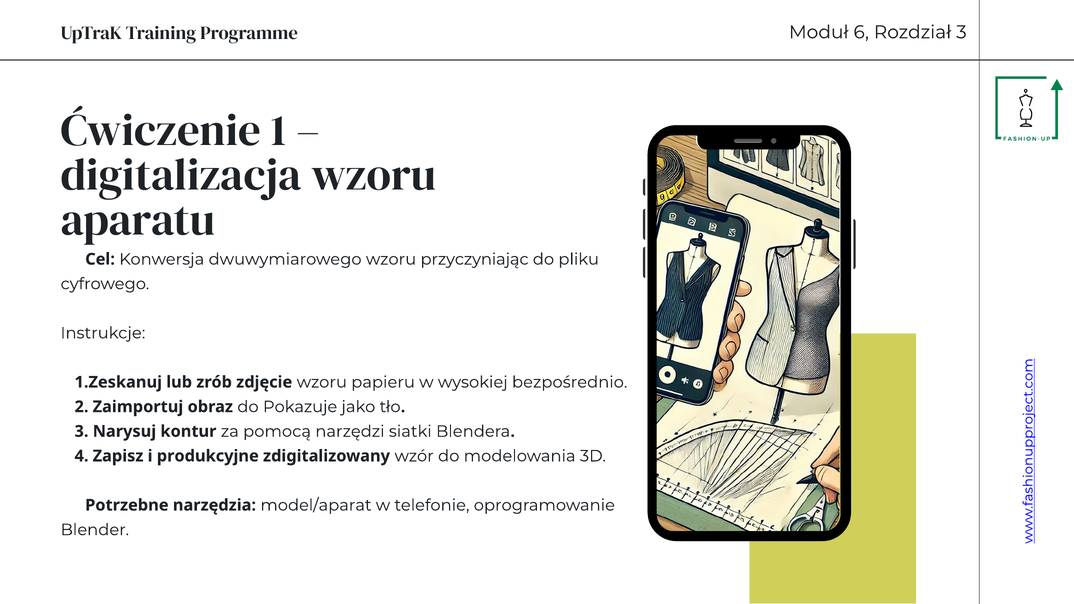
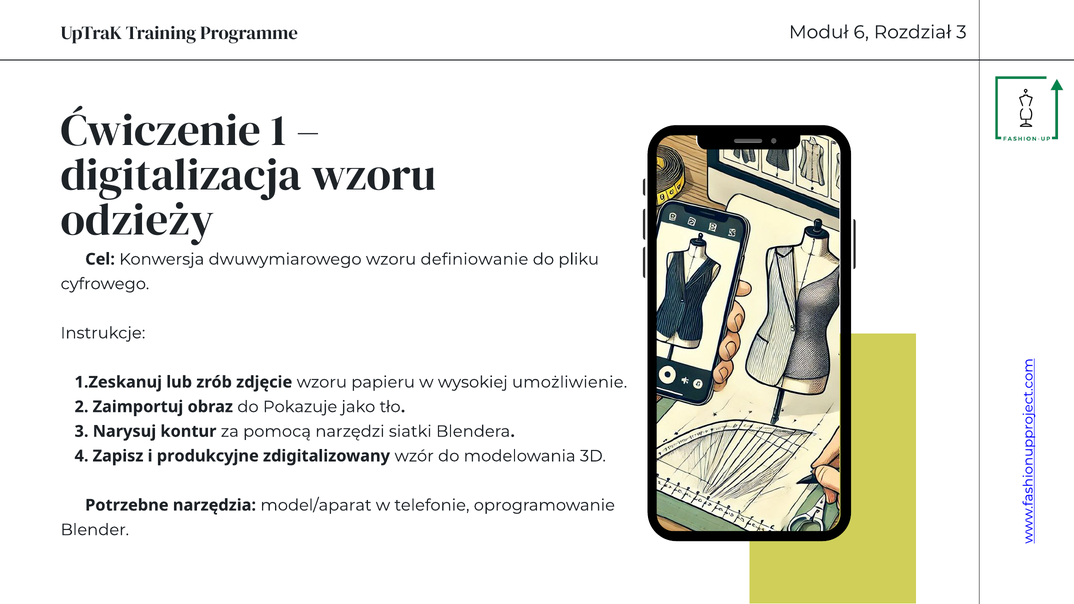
aparatu: aparatu -> odzieży
przyczyniając: przyczyniając -> definiowanie
bezpośrednio: bezpośrednio -> umożliwienie
